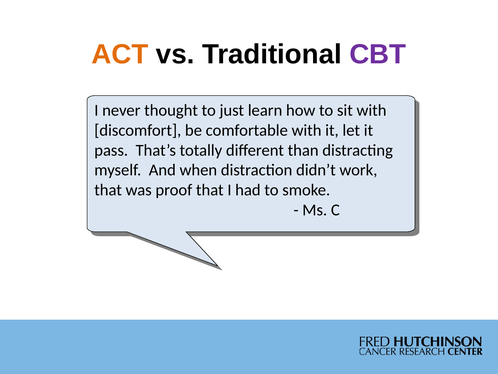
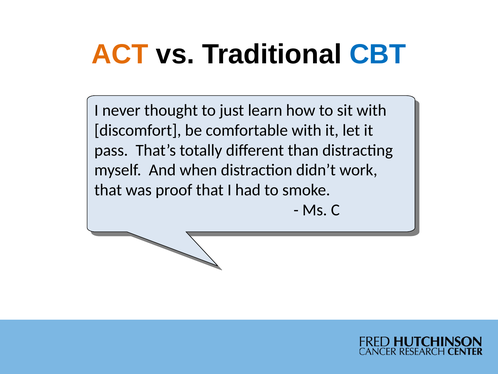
CBT colour: purple -> blue
